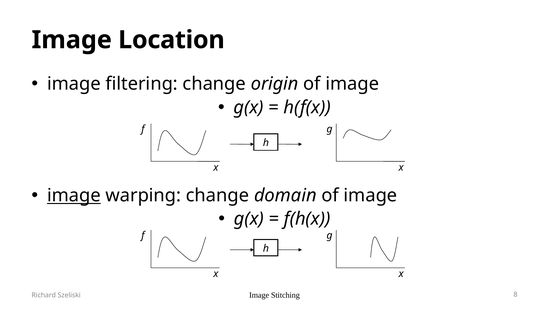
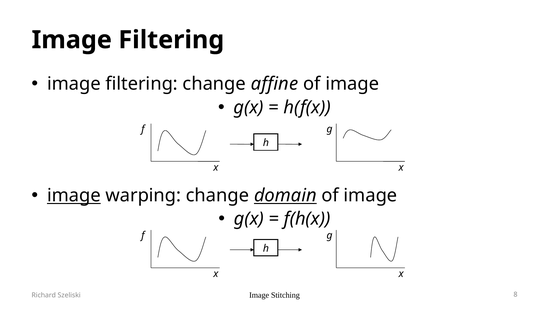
Location at (171, 40): Location -> Filtering
origin: origin -> affine
domain underline: none -> present
